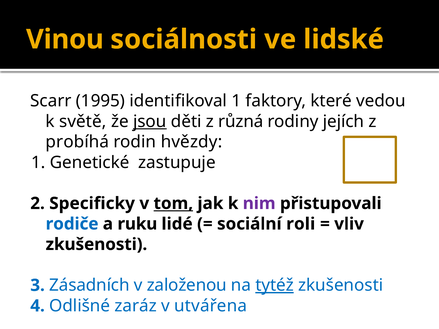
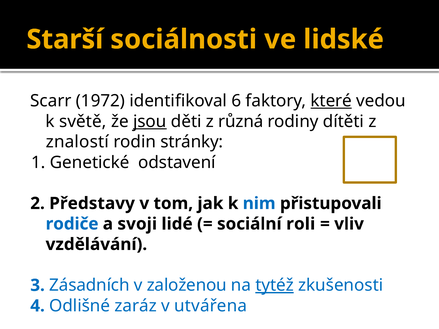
Vinou: Vinou -> Starší
1995: 1995 -> 1972
identifikoval 1: 1 -> 6
které underline: none -> present
jejích: jejích -> dítěti
probíhá: probíhá -> znalostí
hvězdy: hvězdy -> stránky
zastupuje: zastupuje -> odstavení
Specificky: Specificky -> Představy
tom underline: present -> none
nim colour: purple -> blue
ruku: ruku -> svoji
zkušenosti at (96, 245): zkušenosti -> vzdělávání
